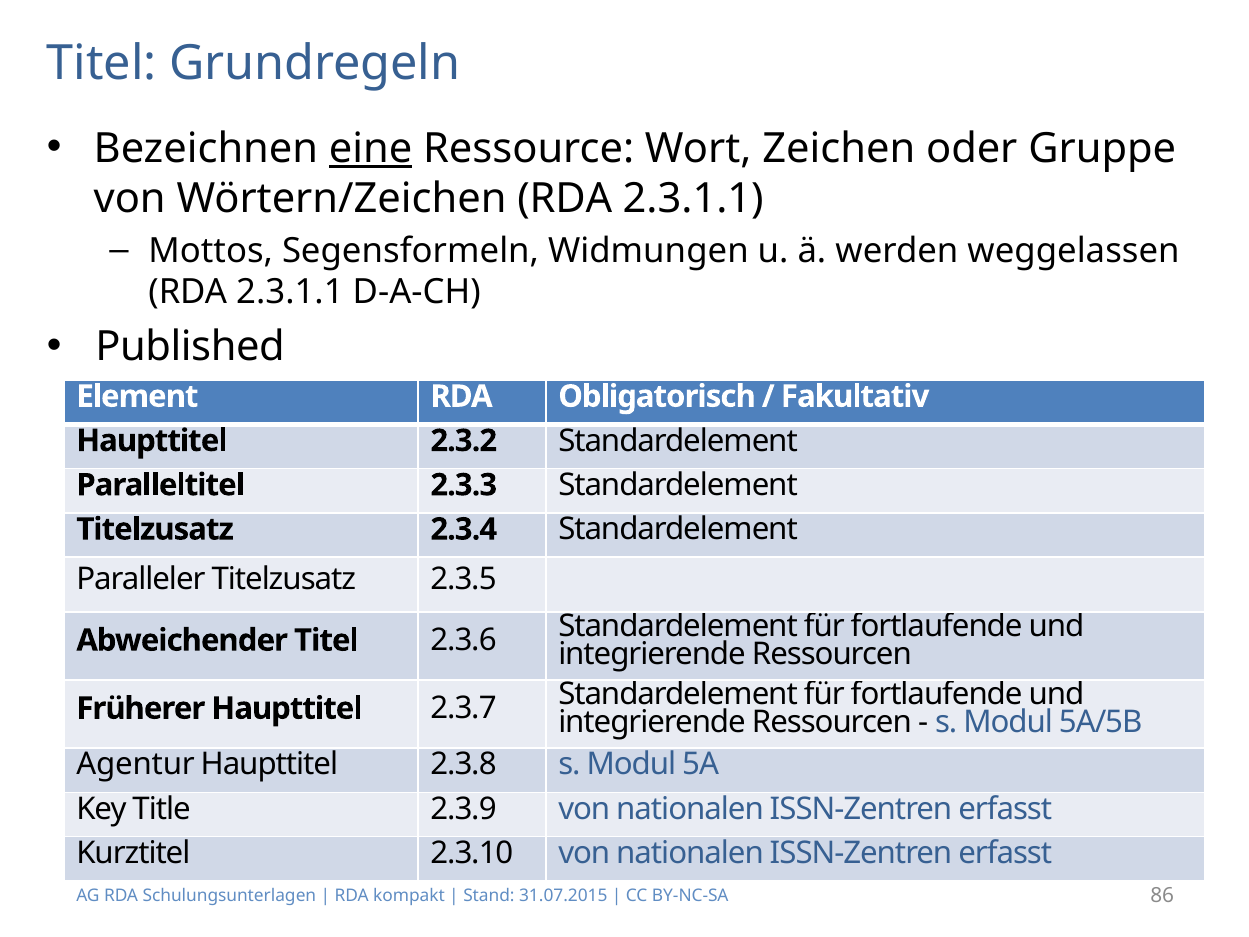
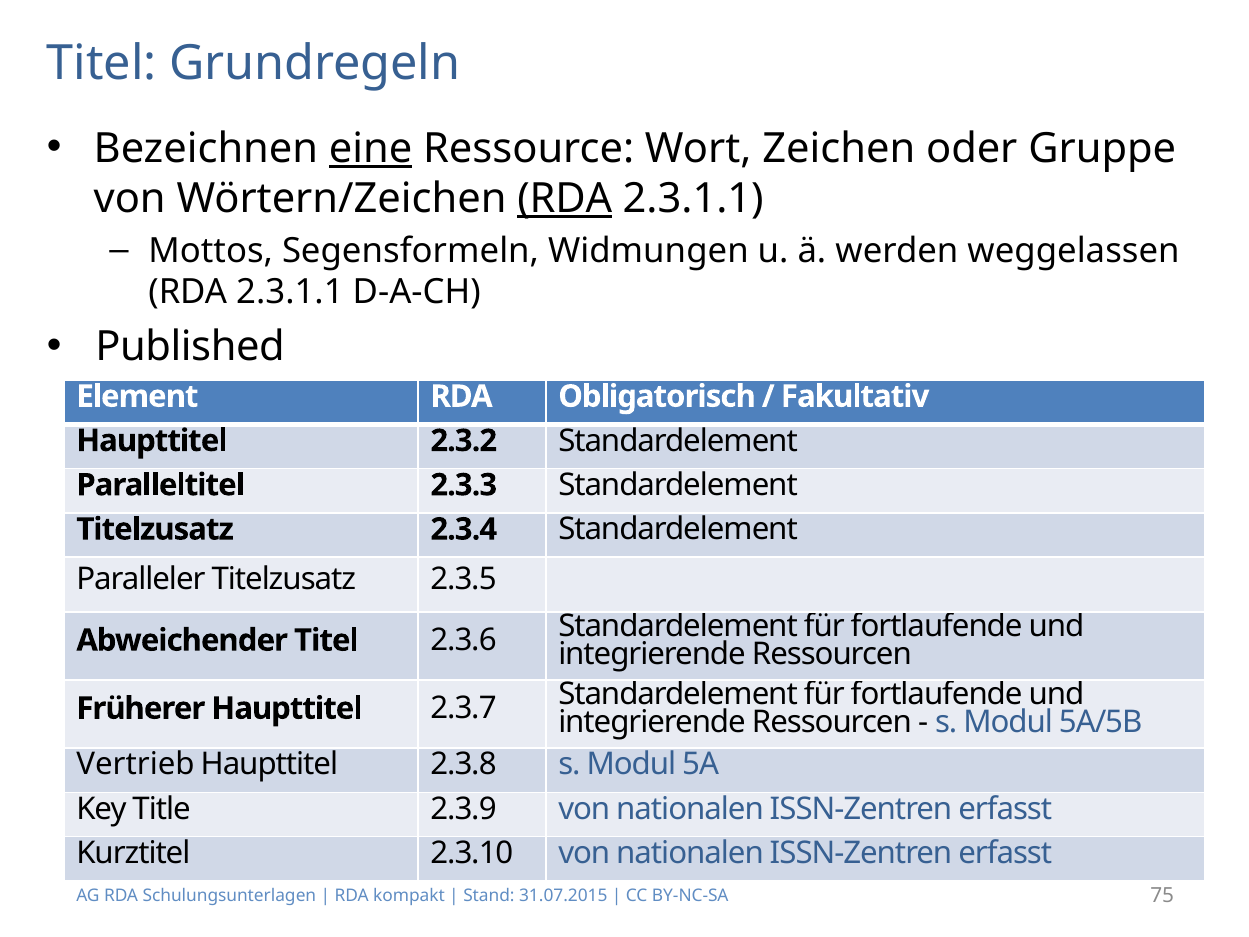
RDA at (565, 198) underline: none -> present
Agentur: Agentur -> Vertrieb
86: 86 -> 75
